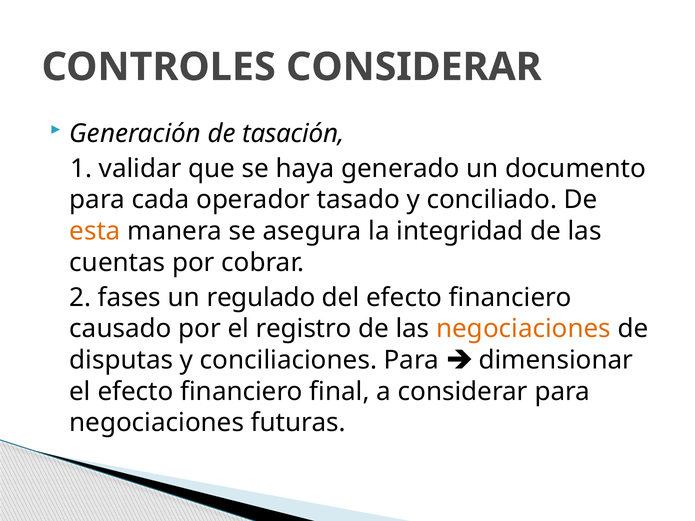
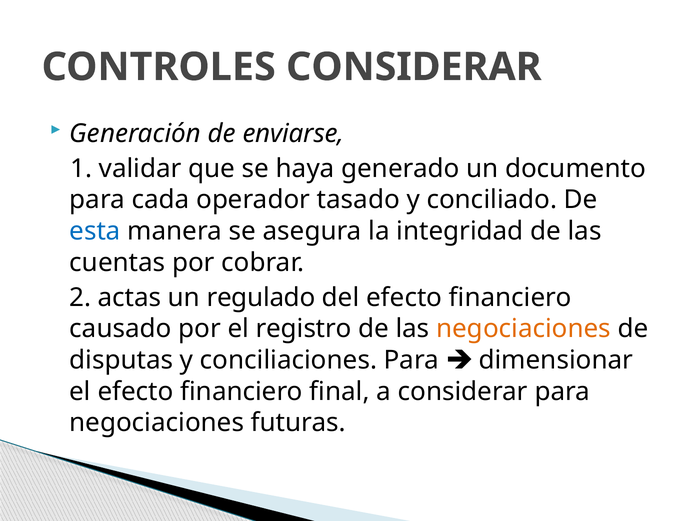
tasación: tasación -> enviarse
esta colour: orange -> blue
fases: fases -> actas
